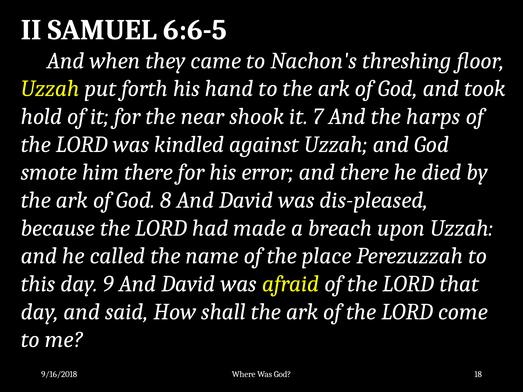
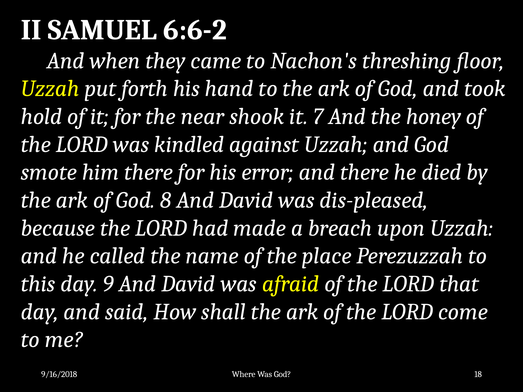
6:6-5: 6:6-5 -> 6:6-2
harps: harps -> honey
